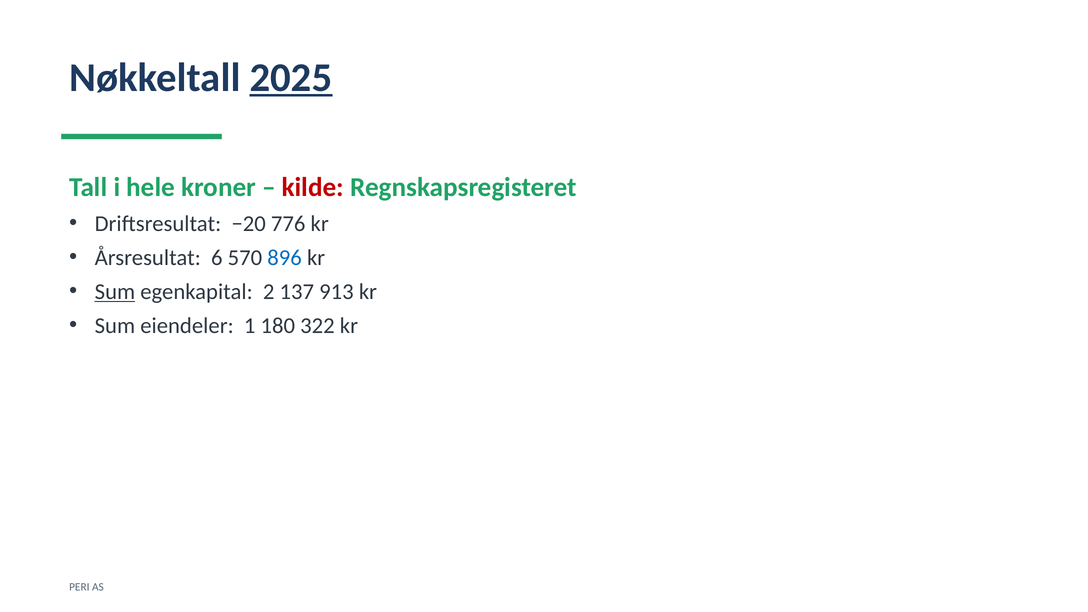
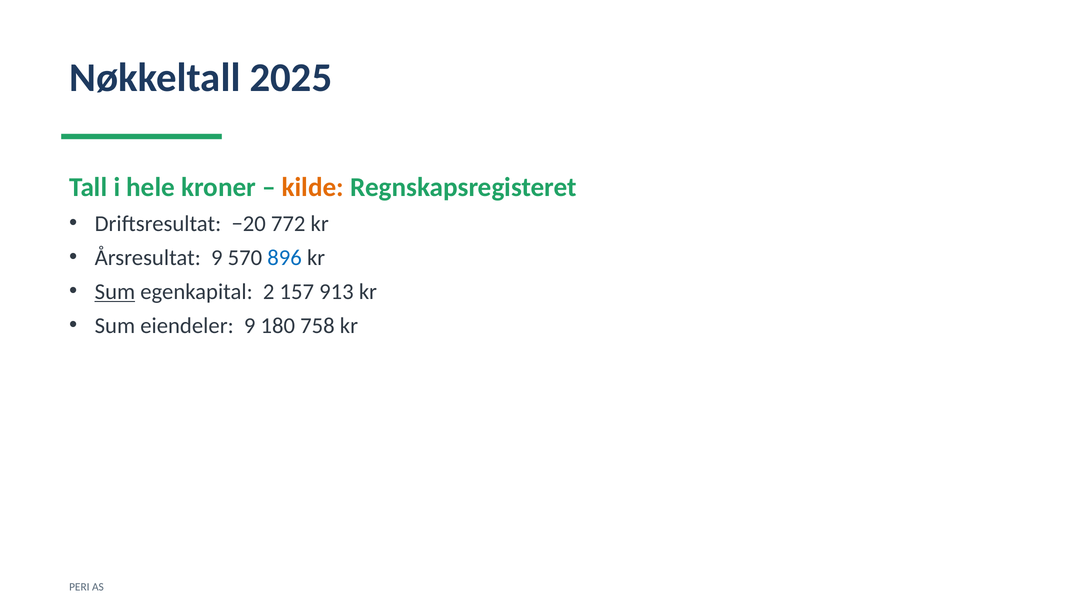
2025 underline: present -> none
kilde colour: red -> orange
776: 776 -> 772
Årsresultat 6: 6 -> 9
137: 137 -> 157
eiendeler 1: 1 -> 9
322: 322 -> 758
